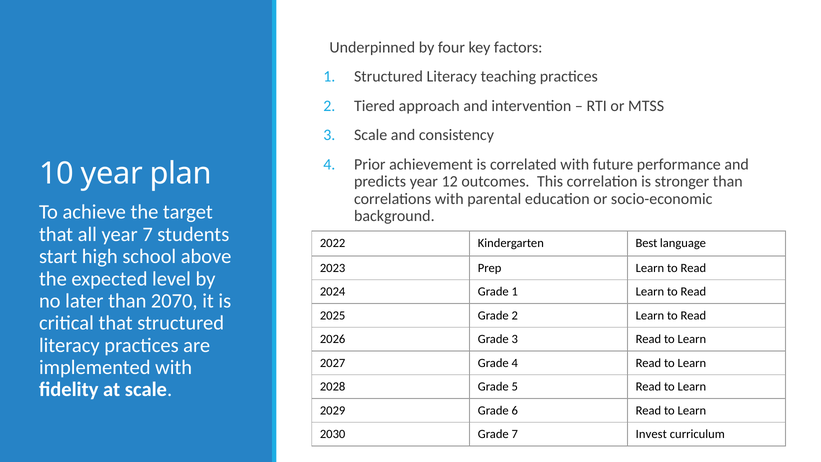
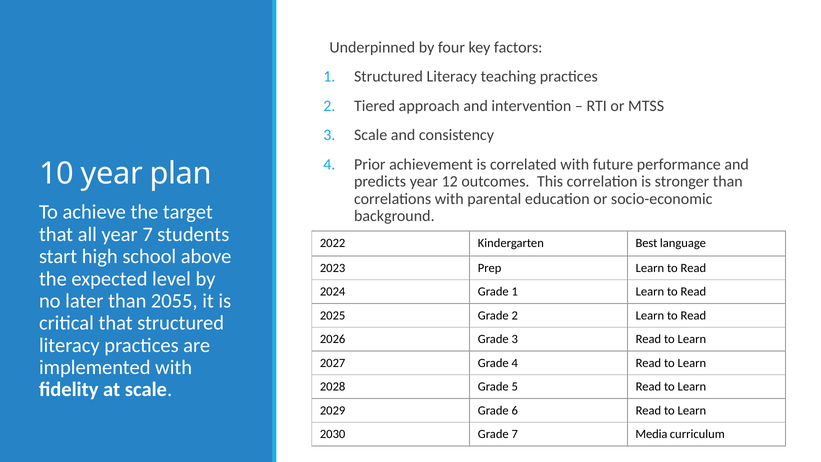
2070: 2070 -> 2055
Invest: Invest -> Media
